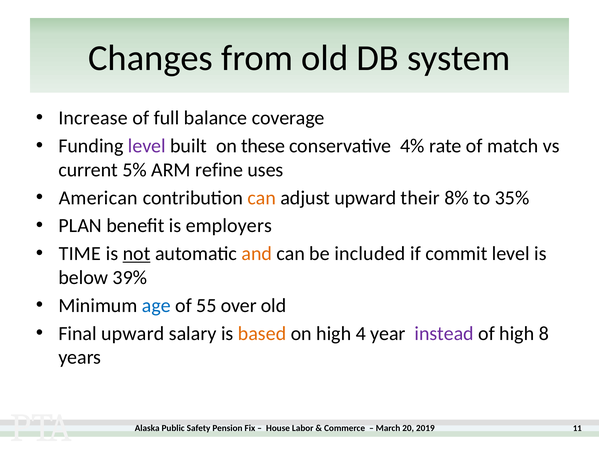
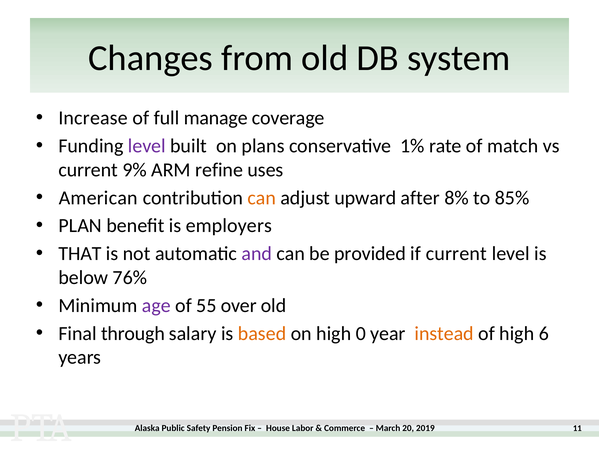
balance: balance -> manage
these: these -> plans
4%: 4% -> 1%
5%: 5% -> 9%
their: their -> after
35%: 35% -> 85%
TIME: TIME -> THAT
not underline: present -> none
and colour: orange -> purple
included: included -> provided
if commit: commit -> current
39%: 39% -> 76%
age colour: blue -> purple
Final upward: upward -> through
4: 4 -> 0
instead colour: purple -> orange
8: 8 -> 6
